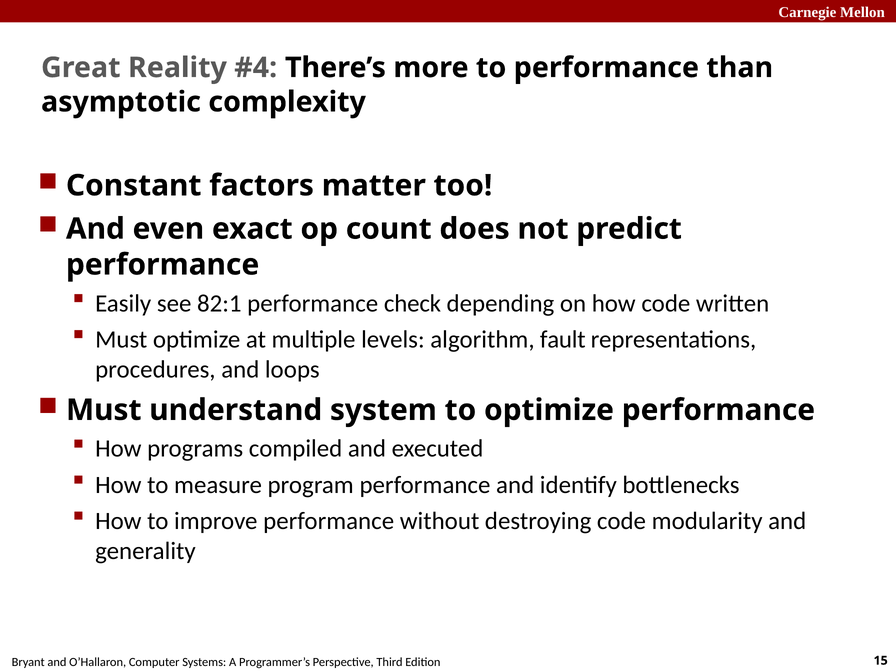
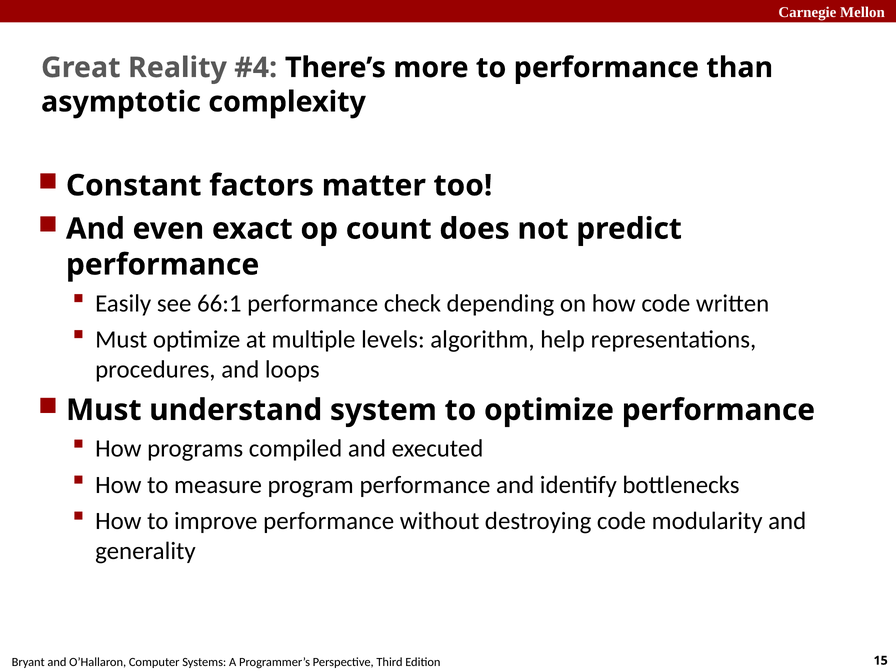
82:1: 82:1 -> 66:1
fault: fault -> help
